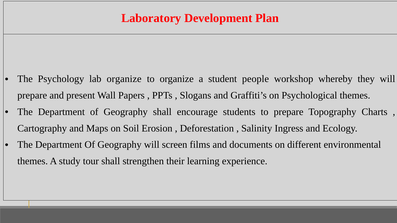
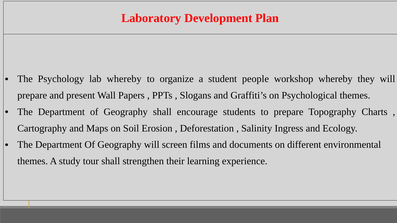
lab organize: organize -> whereby
